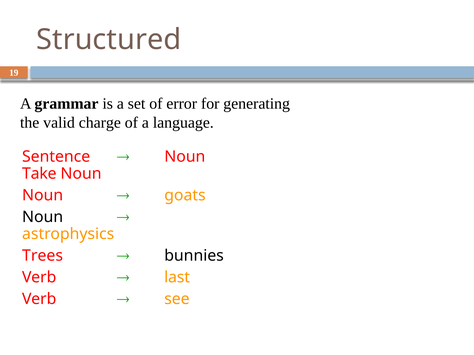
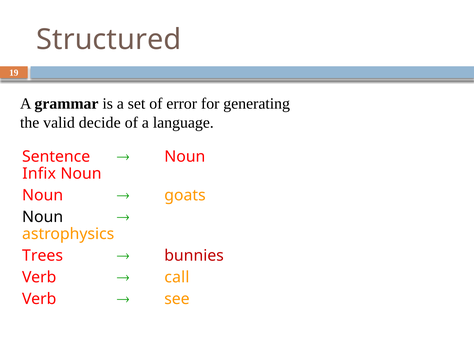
charge: charge -> decide
Take: Take -> Infix
bunnies colour: black -> red
last: last -> call
